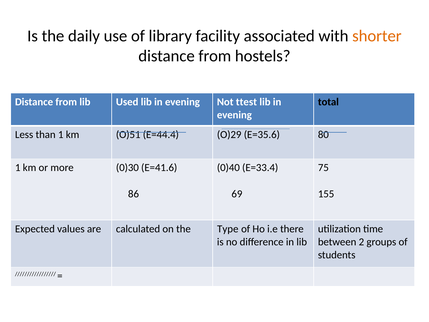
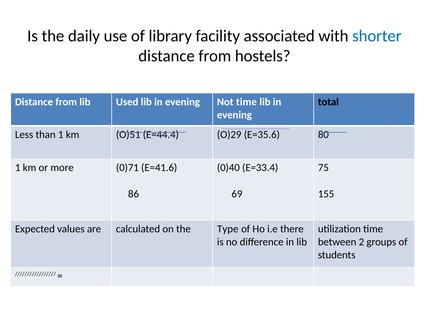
shorter colour: orange -> blue
Not ttest: ttest -> time
0)30: 0)30 -> 0)71
